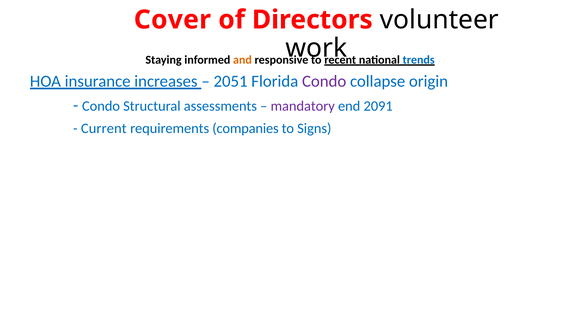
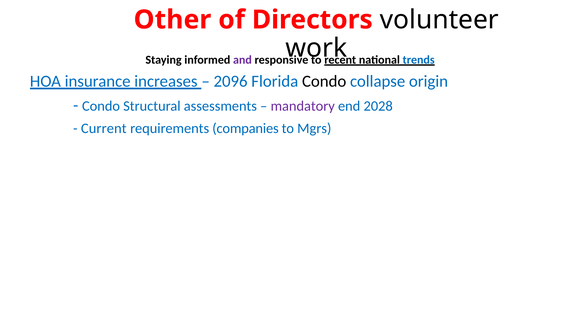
Cover: Cover -> Other
and colour: orange -> purple
2051: 2051 -> 2096
Condo at (324, 81) colour: purple -> black
2091: 2091 -> 2028
Signs: Signs -> Mgrs
